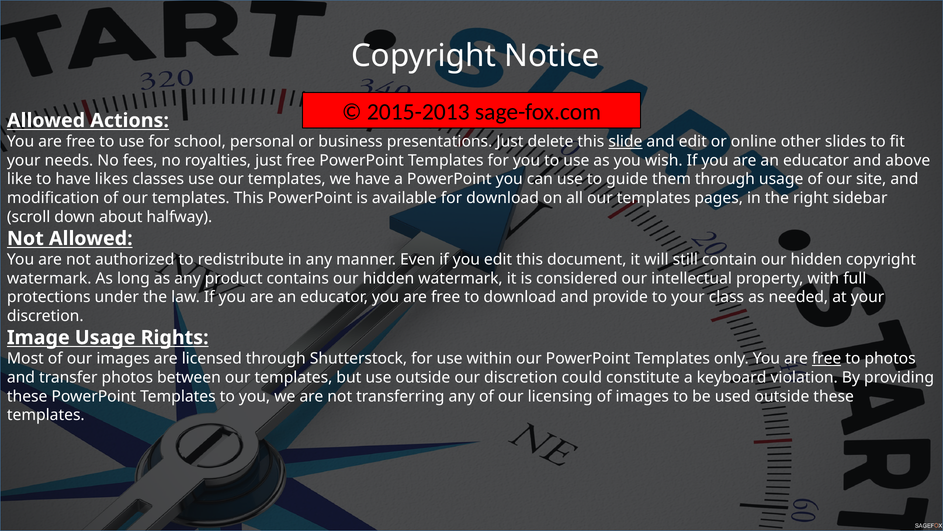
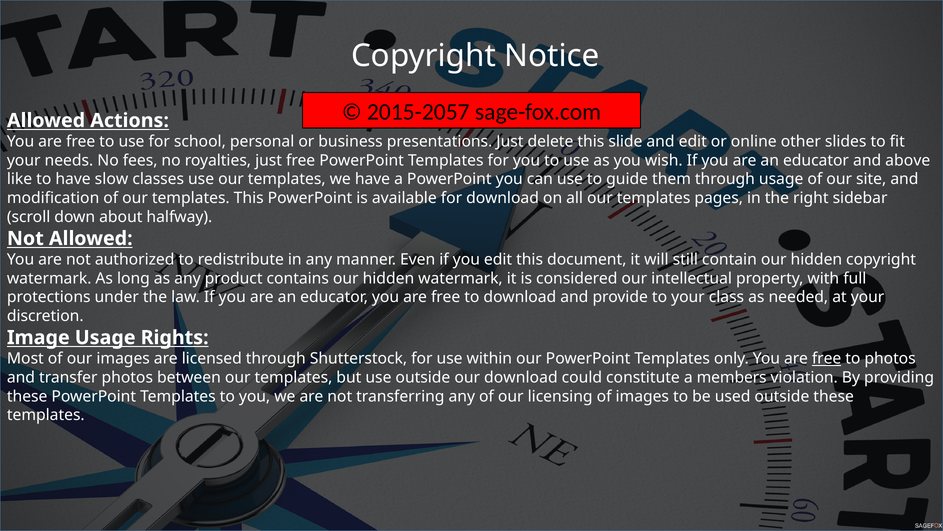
2015-2013: 2015-2013 -> 2015-2057
slide underline: present -> none
likes: likes -> slow
our discretion: discretion -> download
keyboard: keyboard -> members
